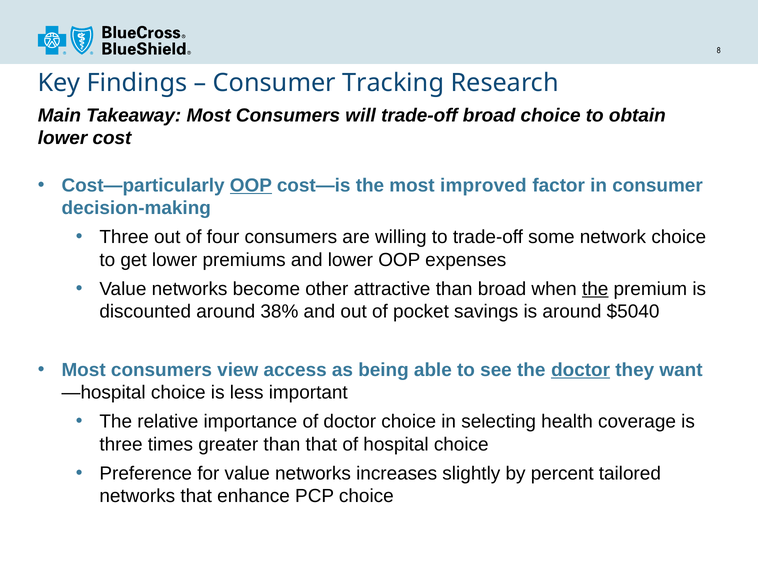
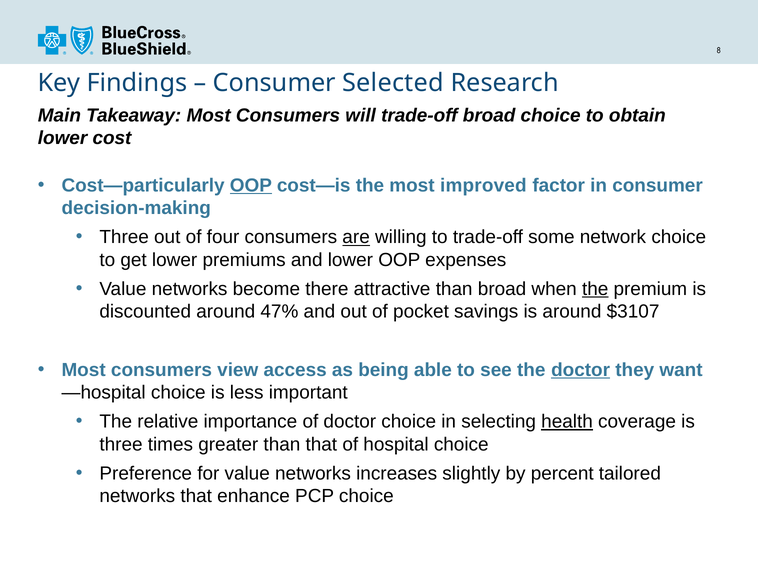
Tracking: Tracking -> Selected
are underline: none -> present
other: other -> there
38%: 38% -> 47%
$5040: $5040 -> $3107
health underline: none -> present
